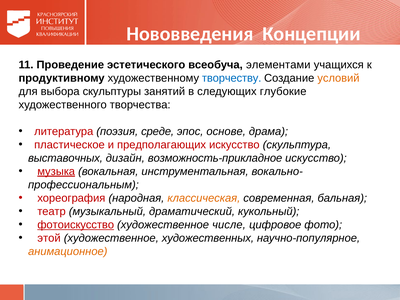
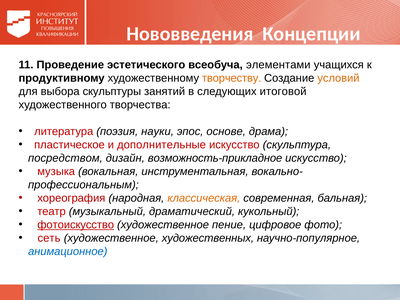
творчеству colour: blue -> orange
глубокие: глубокие -> итоговой
среде: среде -> науки
предполагающих: предполагающих -> дополнительные
выставочных: выставочных -> посредством
музыка underline: present -> none
числе: числе -> пение
этой: этой -> сеть
анимационное colour: orange -> blue
